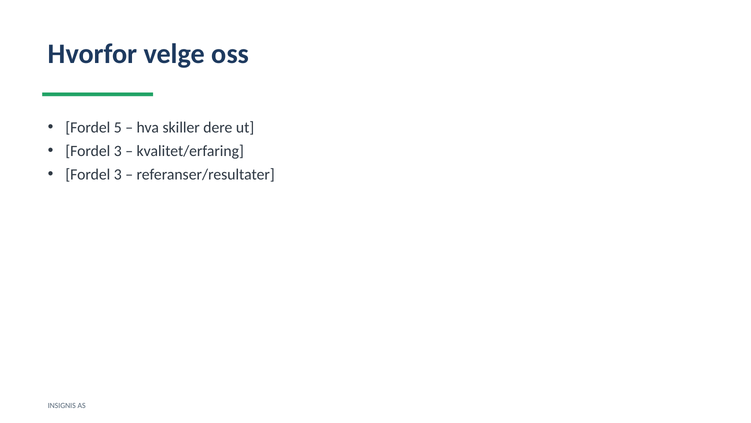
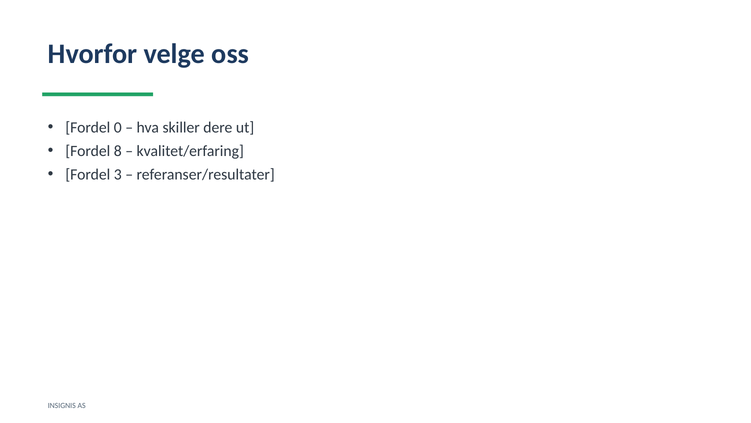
5: 5 -> 0
3 at (118, 151): 3 -> 8
